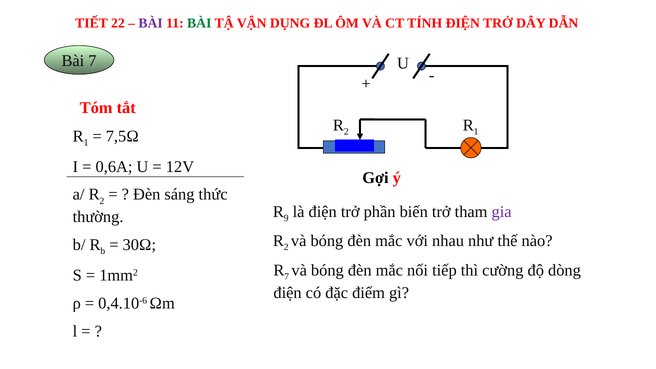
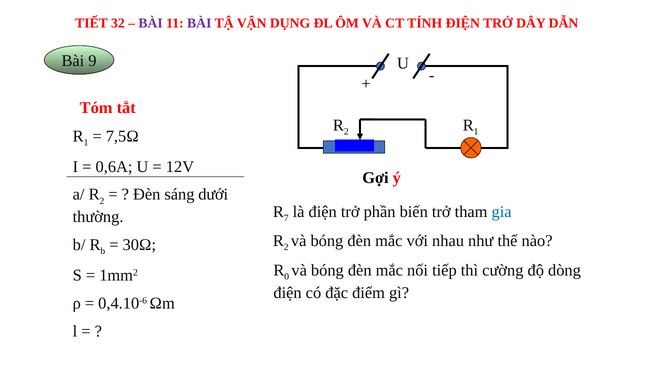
22: 22 -> 32
BÀI at (199, 23) colour: green -> purple
Bài 7: 7 -> 9
thức: thức -> dưới
9: 9 -> 7
gia colour: purple -> blue
7 at (287, 277): 7 -> 0
